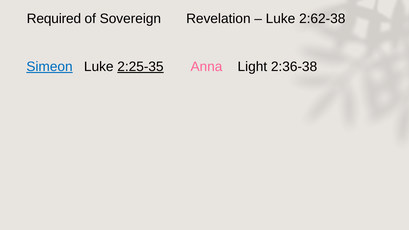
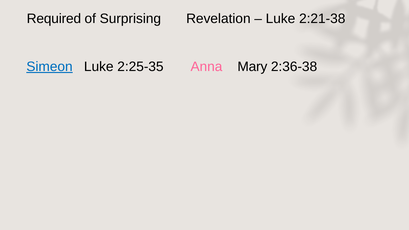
Sovereign: Sovereign -> Surprising
2:62-38: 2:62-38 -> 2:21-38
2:25-35 underline: present -> none
Light: Light -> Mary
